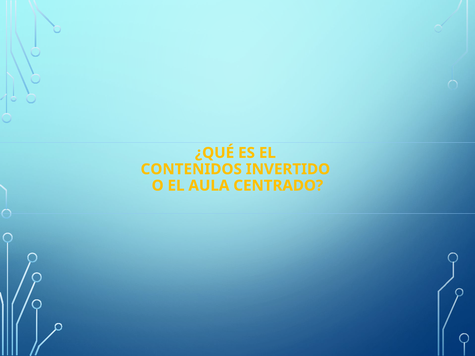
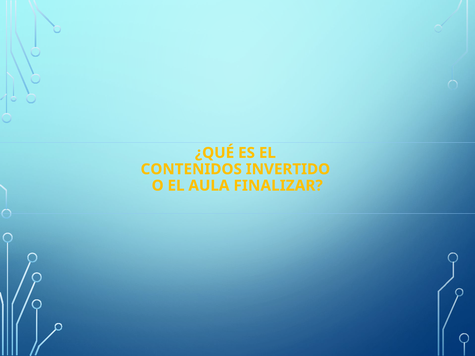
CENTRADO: CENTRADO -> FINALIZAR
